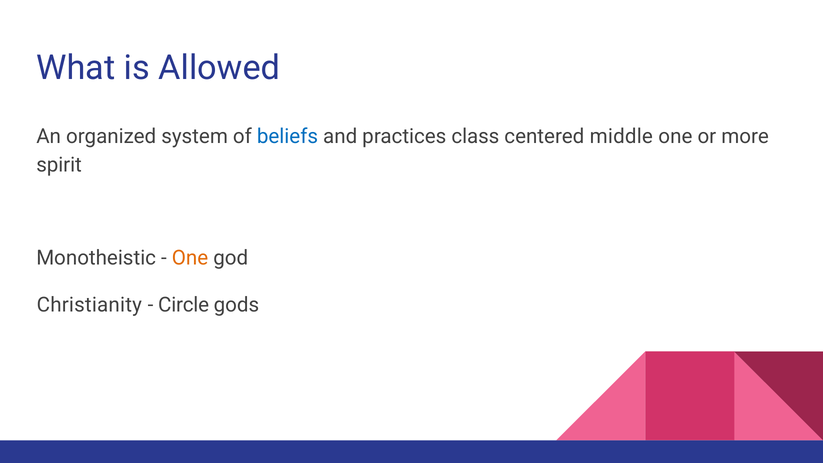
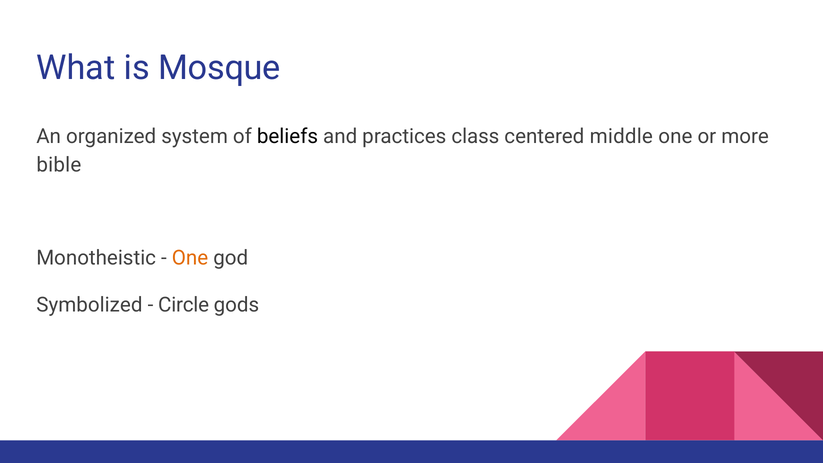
Allowed: Allowed -> Mosque
beliefs colour: blue -> black
spirit: spirit -> bible
Christianity: Christianity -> Symbolized
